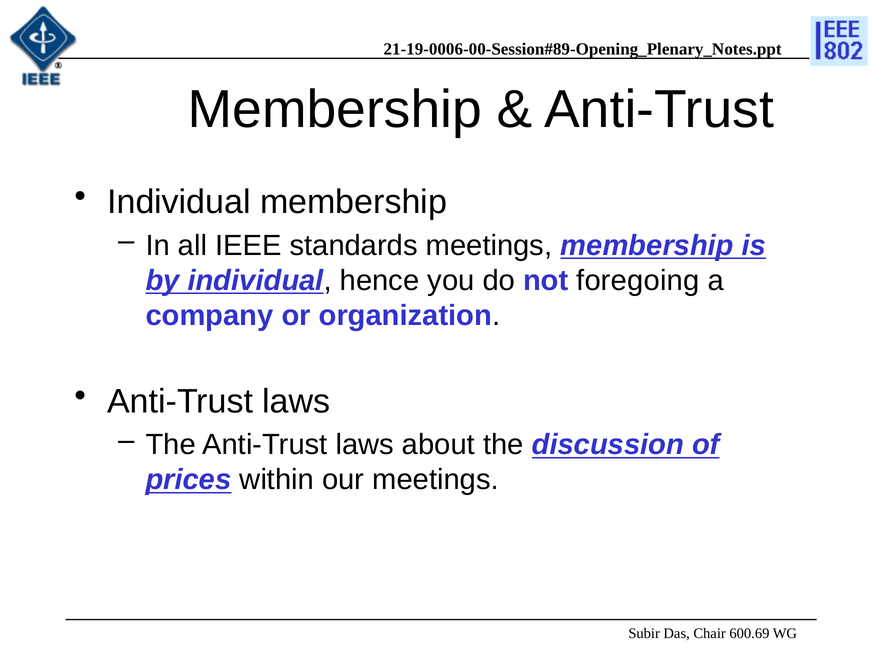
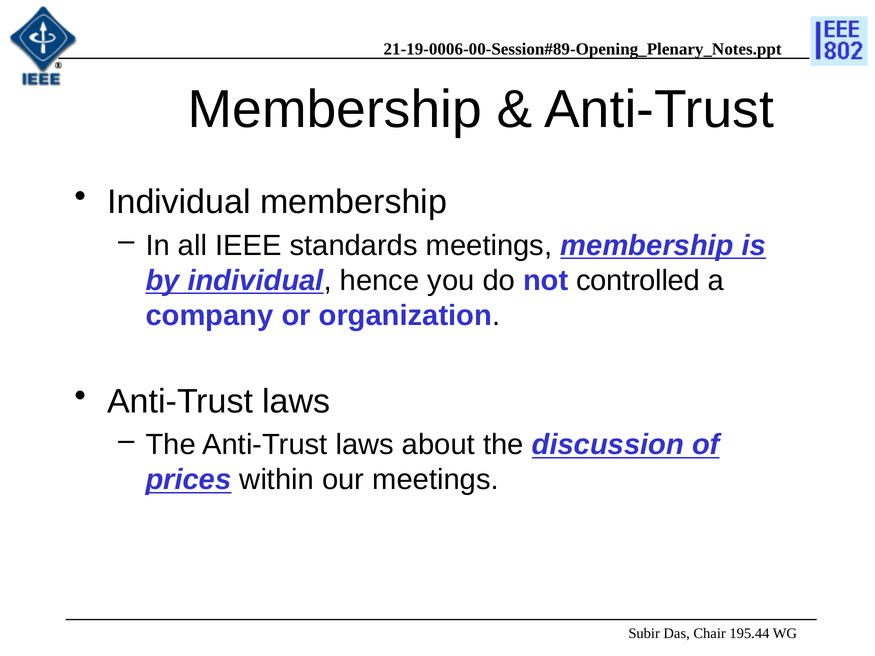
foregoing: foregoing -> controlled
600.69: 600.69 -> 195.44
